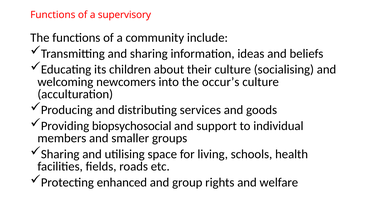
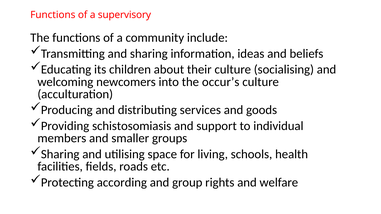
biopsychosocial: biopsychosocial -> schistosomiasis
enhanced: enhanced -> according
